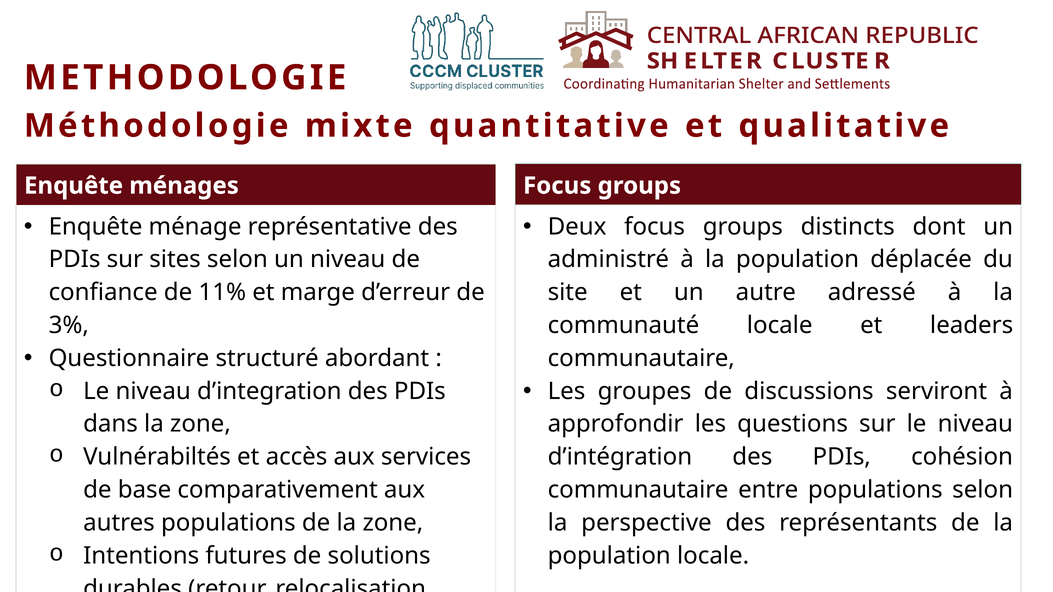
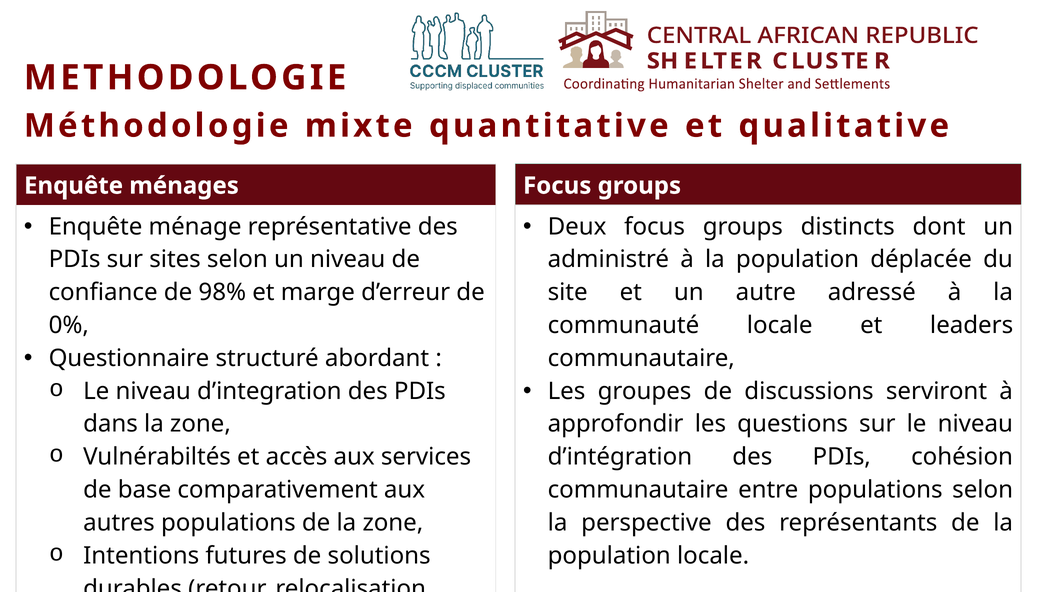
11%: 11% -> 98%
3%: 3% -> 0%
